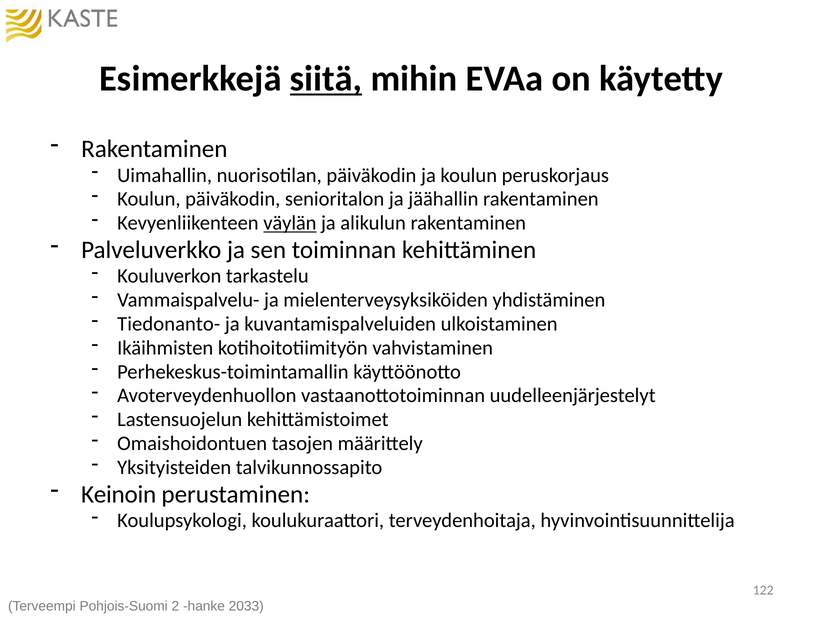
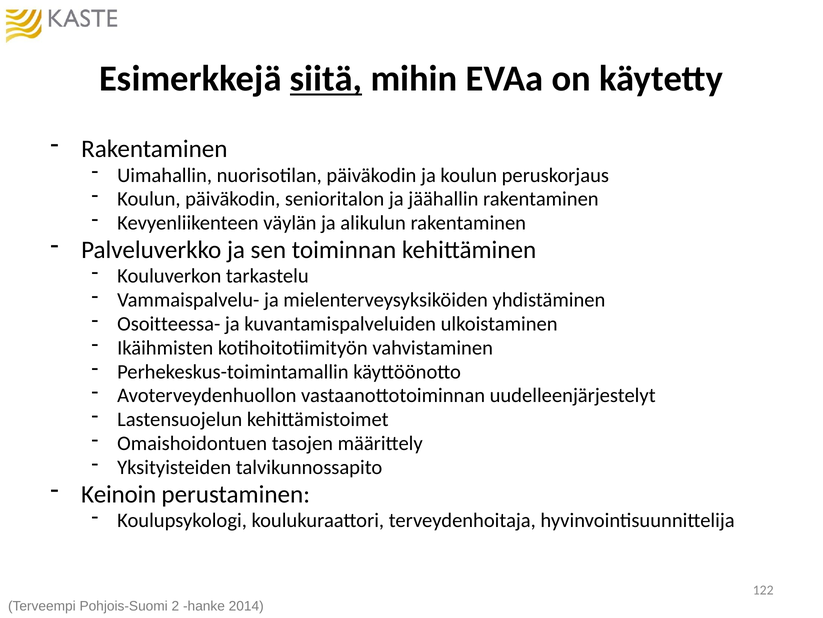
väylän underline: present -> none
Tiedonanto-: Tiedonanto- -> Osoitteessa-
2033: 2033 -> 2014
